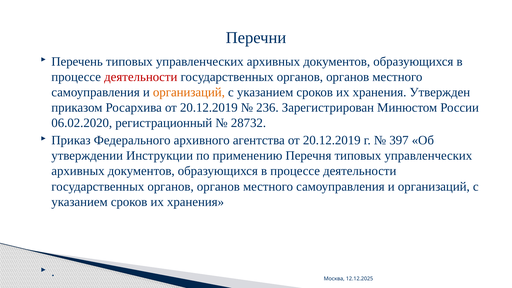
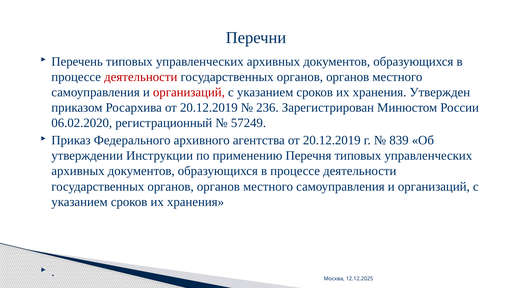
организаций at (189, 92) colour: orange -> red
28732: 28732 -> 57249
397: 397 -> 839
